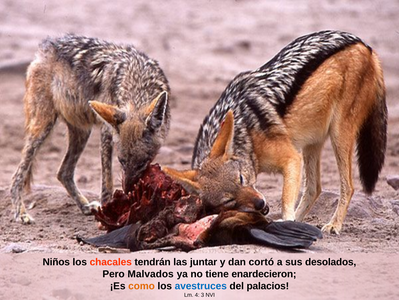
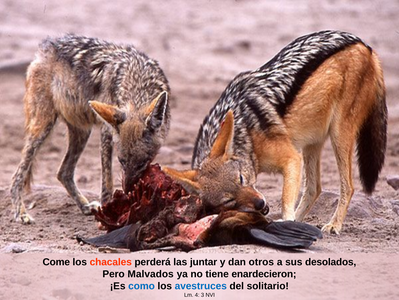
Niños: Niños -> Come
tendrán: tendrán -> perderá
cortó: cortó -> otros
como colour: orange -> blue
palacios: palacios -> solitario
